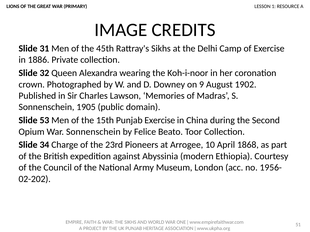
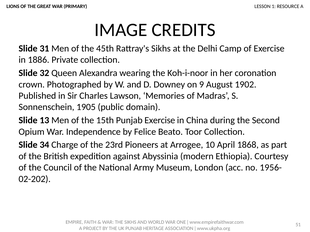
53: 53 -> 13
War Sonnenschein: Sonnenschein -> Independence
